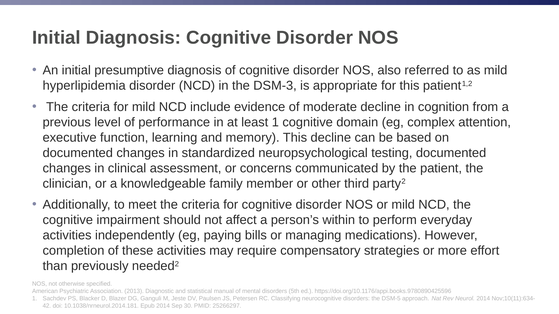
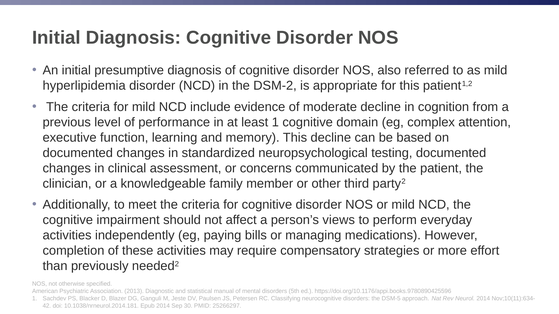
DSM-3: DSM-3 -> DSM-2
within: within -> views
